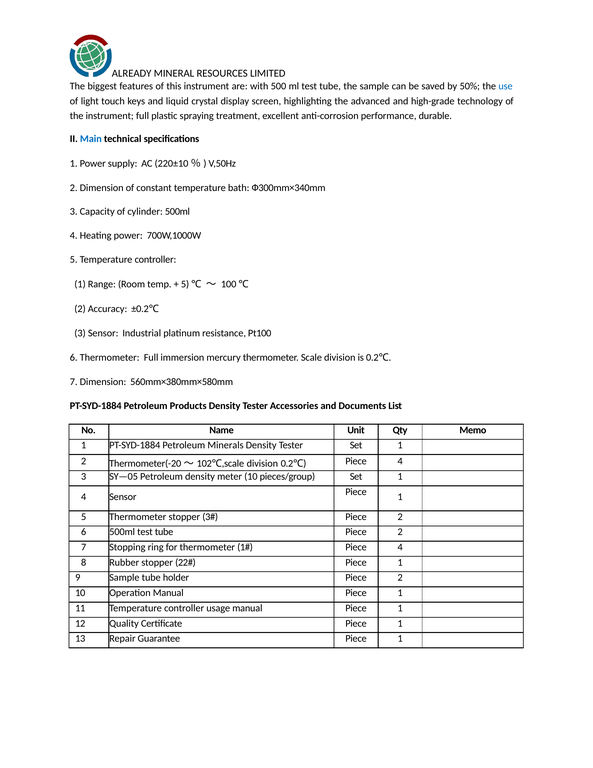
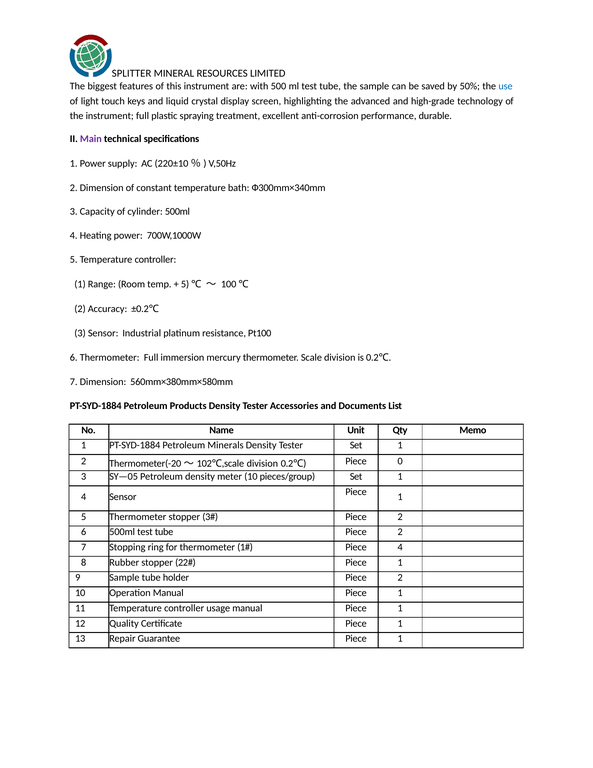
ALREADY: ALREADY -> SPLITTER
Main colour: blue -> purple
0.2℃ Piece 4: 4 -> 0
